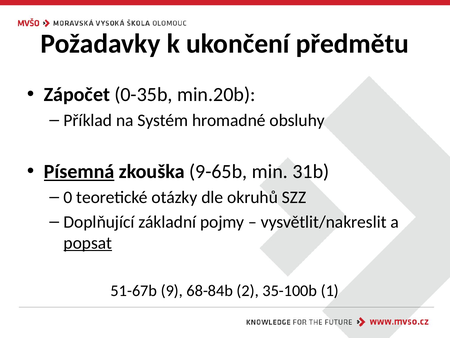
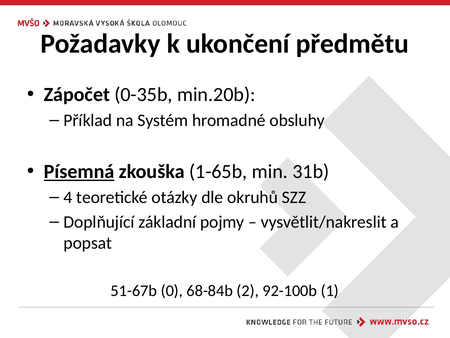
9-65b: 9-65b -> 1-65b
0: 0 -> 4
popsat underline: present -> none
9: 9 -> 0
35-100b: 35-100b -> 92-100b
